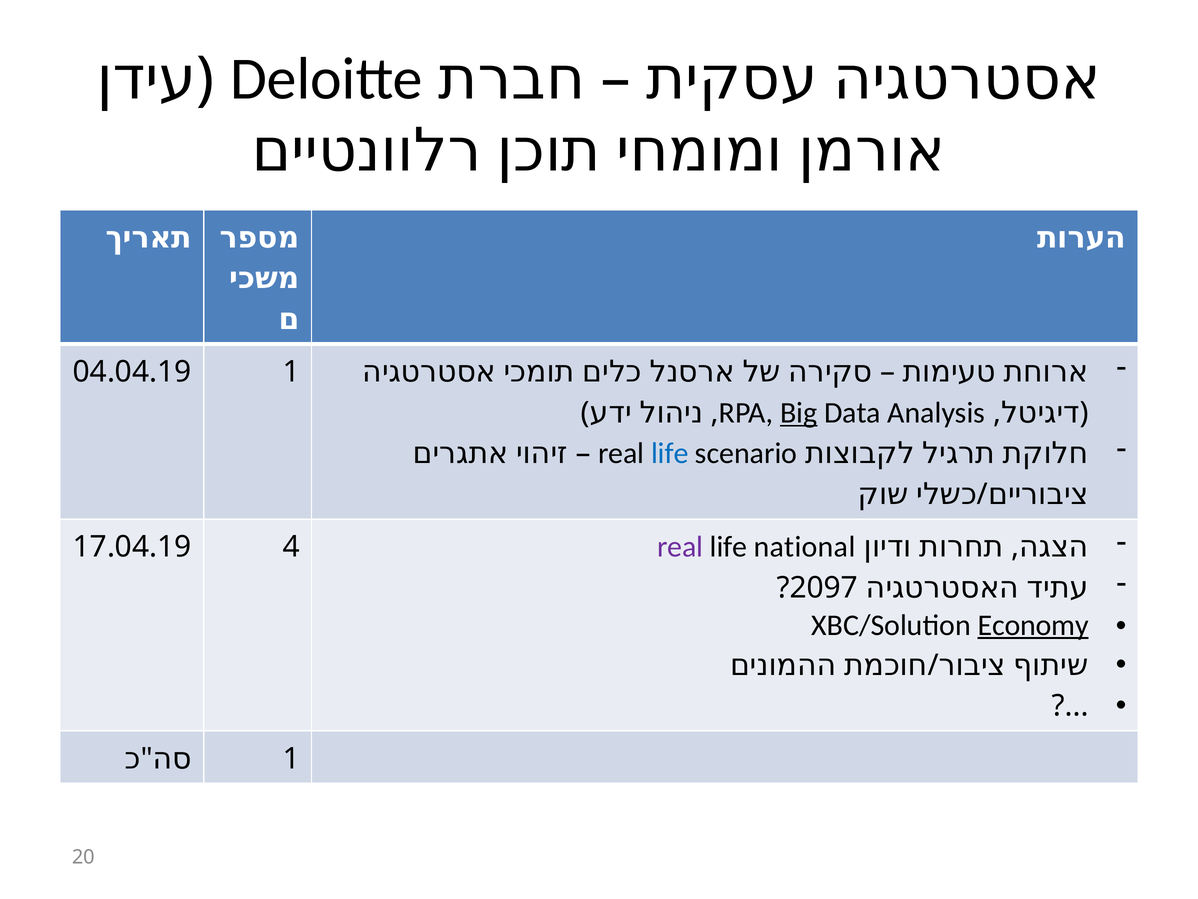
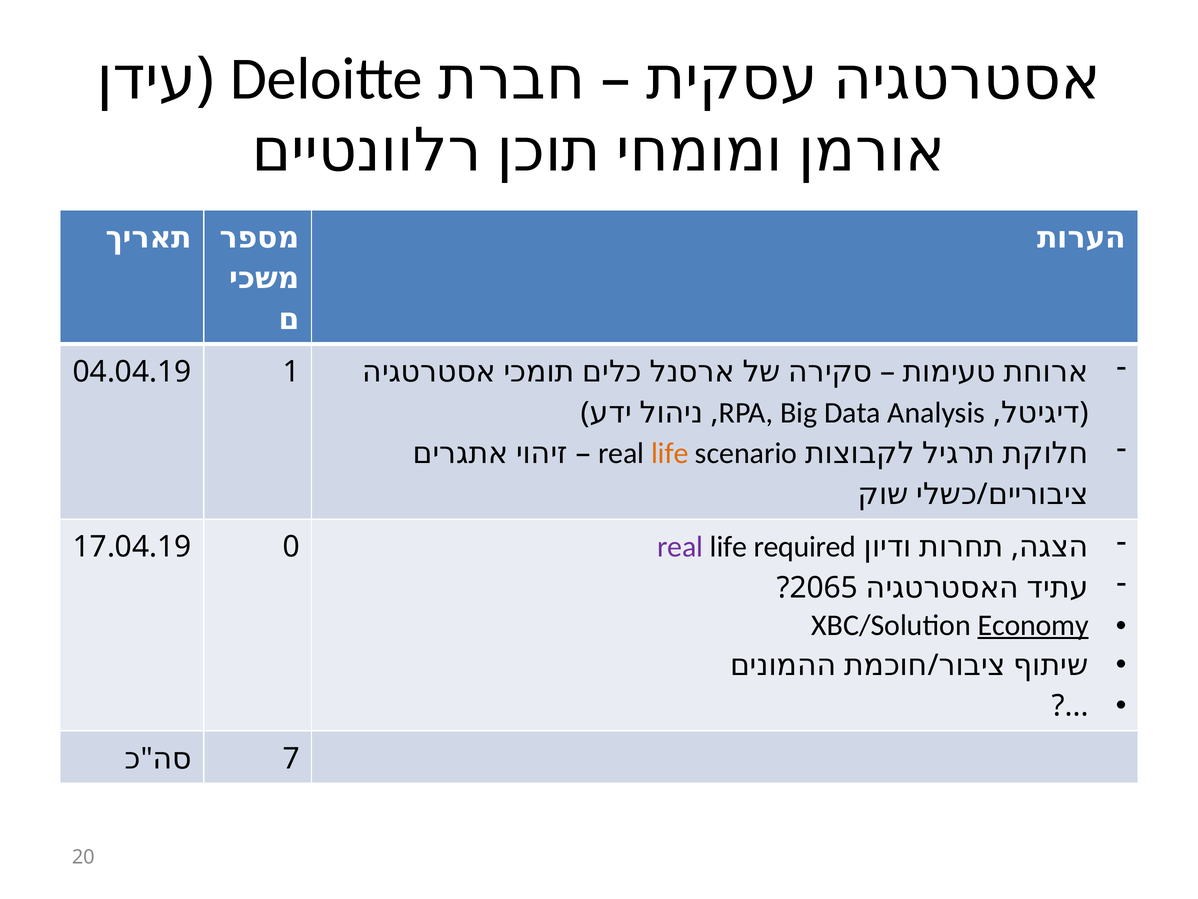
Big underline: present -> none
life at (670, 453) colour: blue -> orange
national: national -> required
4: 4 -> 0
2097: 2097 -> 2065
1 at (291, 758): 1 -> 7
